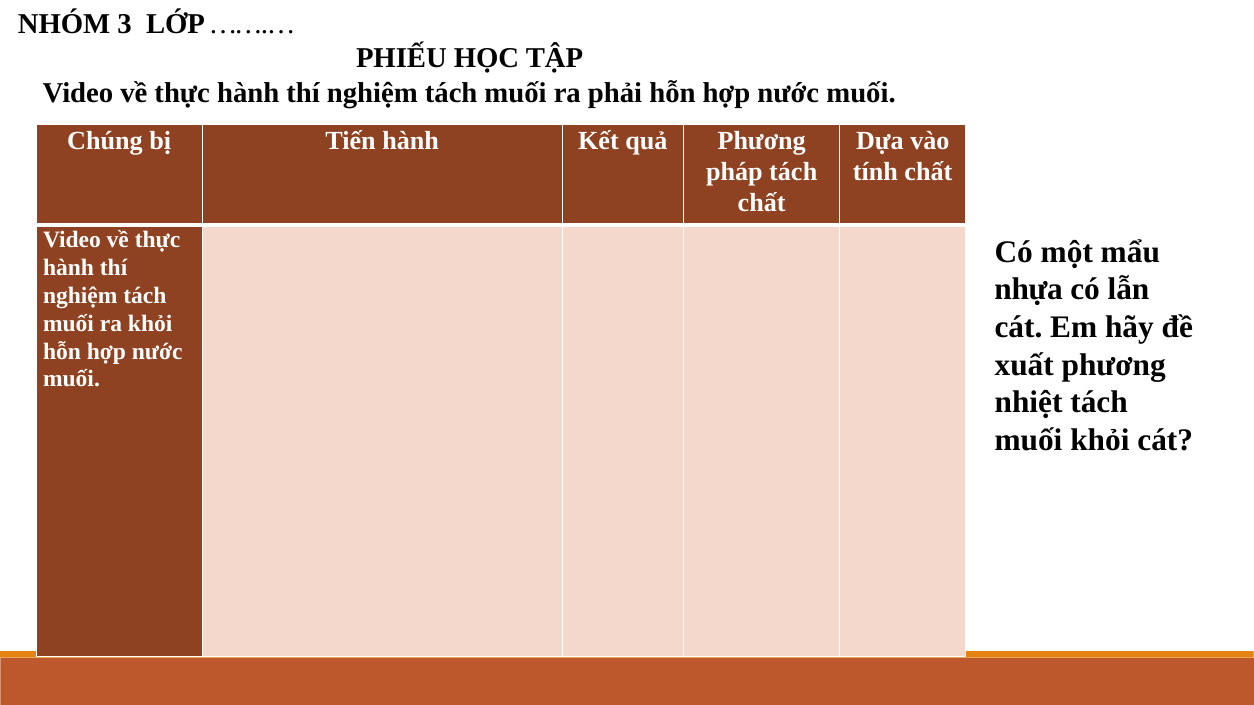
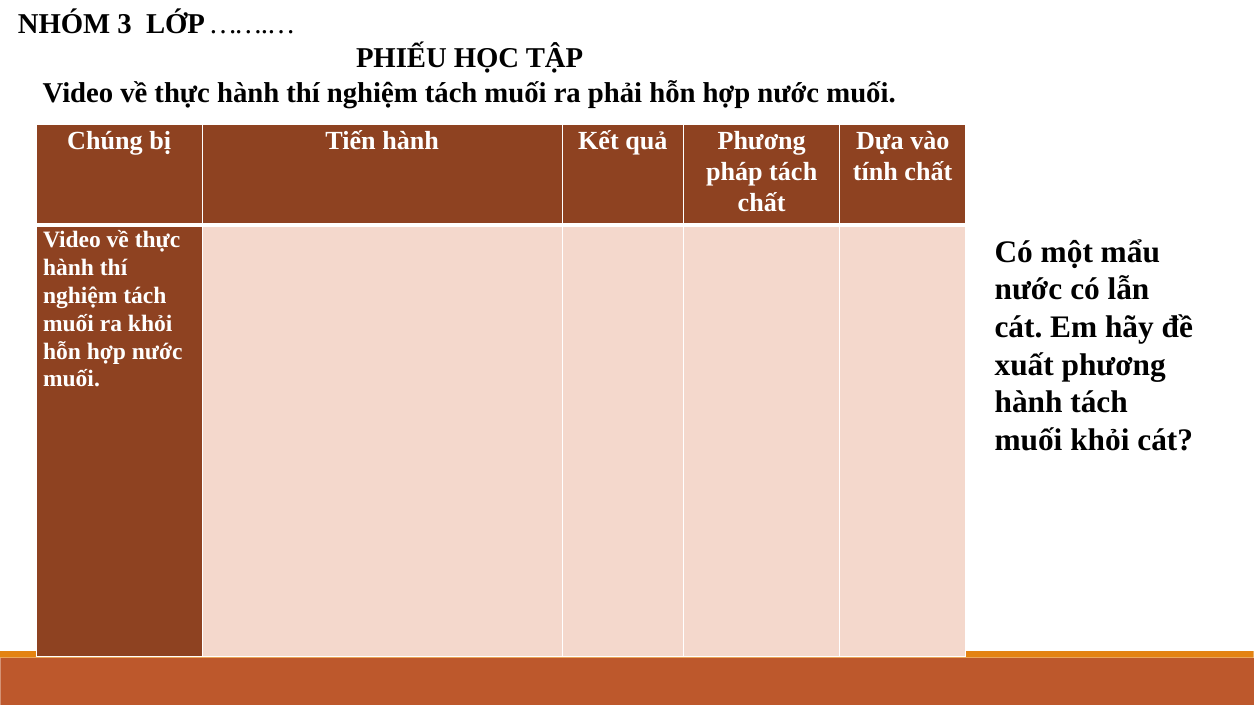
nhựa at (1029, 290): nhựa -> nước
nhiệt at (1029, 402): nhiệt -> hành
